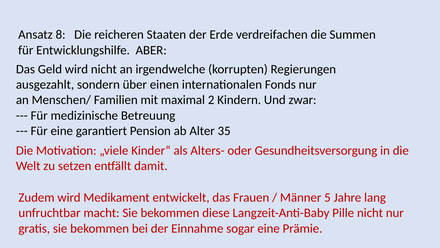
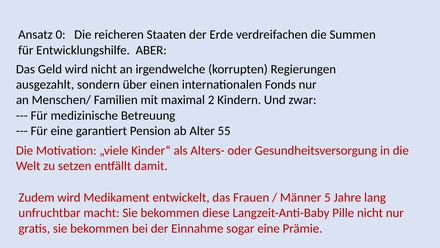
8: 8 -> 0
35: 35 -> 55
